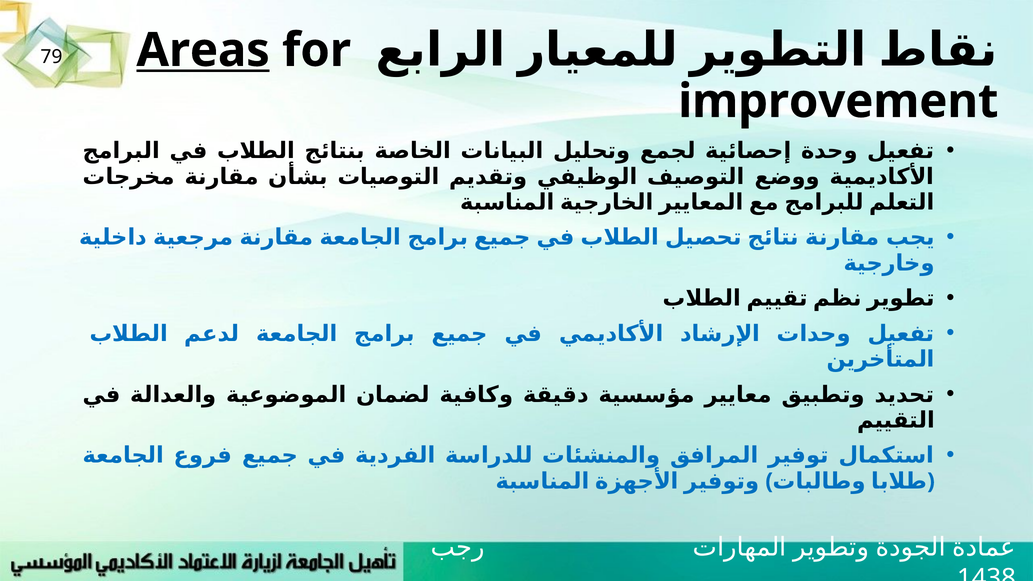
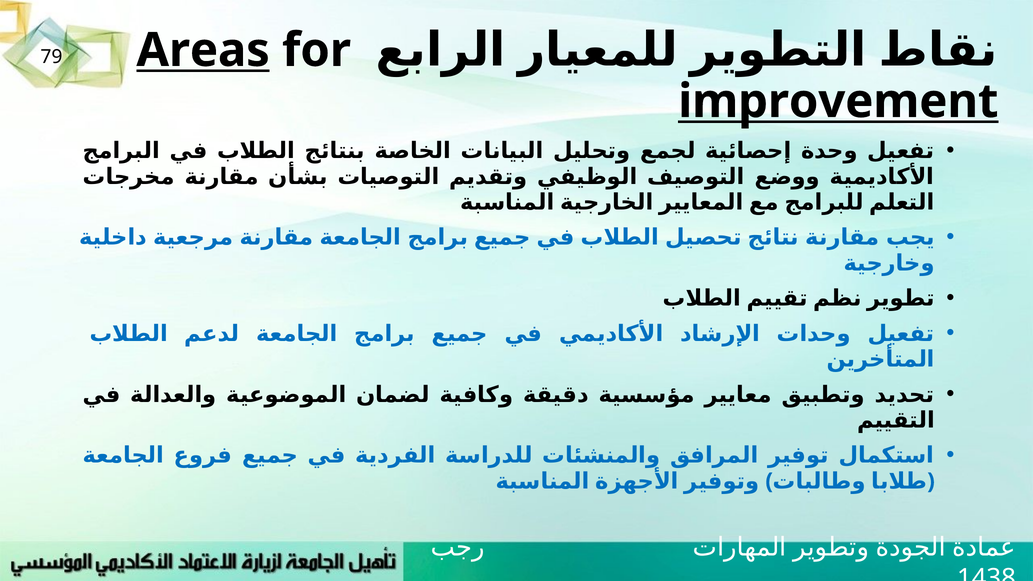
improvement underline: none -> present
